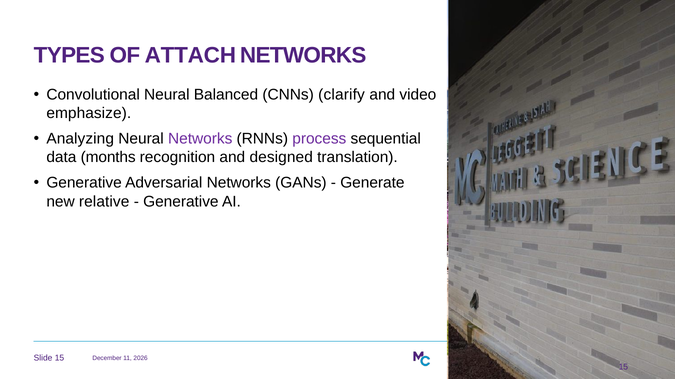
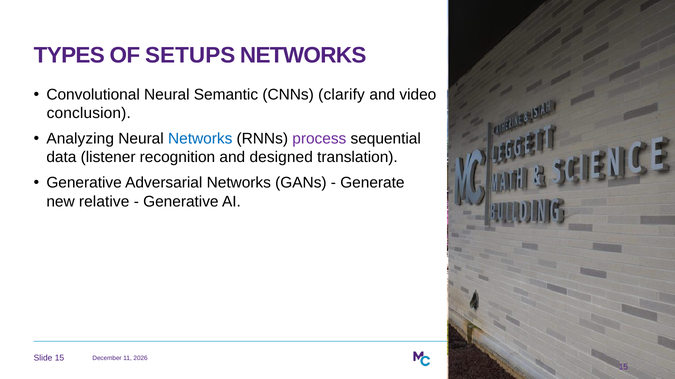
ATTACH: ATTACH -> SETUPS
Balanced: Balanced -> Semantic
emphasize: emphasize -> conclusion
Networks at (200, 139) colour: purple -> blue
months: months -> listener
